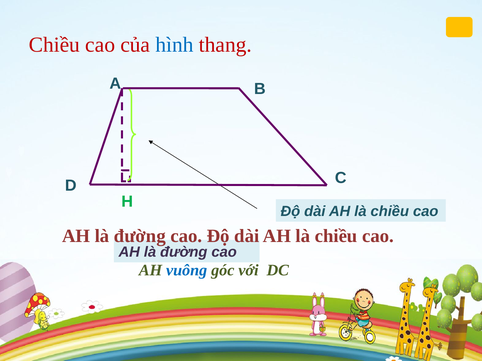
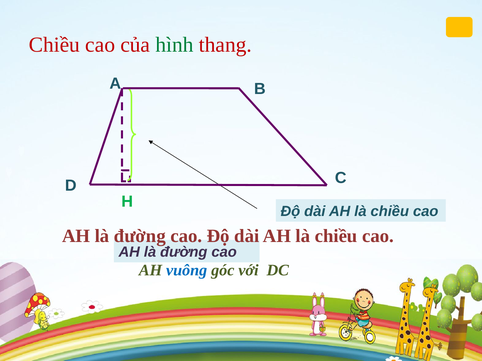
hình colour: blue -> green
